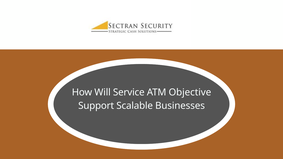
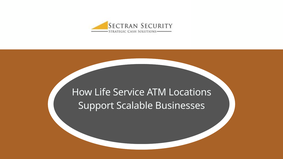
Will: Will -> Life
Objective: Objective -> Locations
